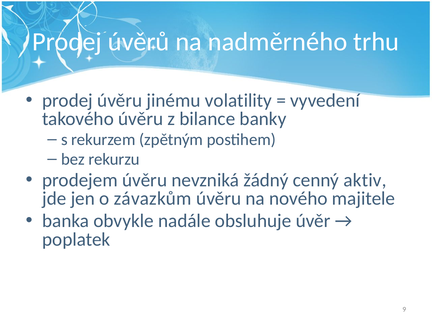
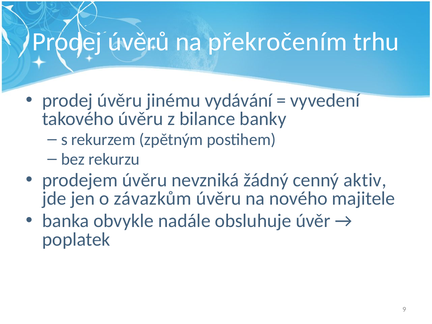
nadměrného: nadměrného -> překročením
volatility: volatility -> vydávání
